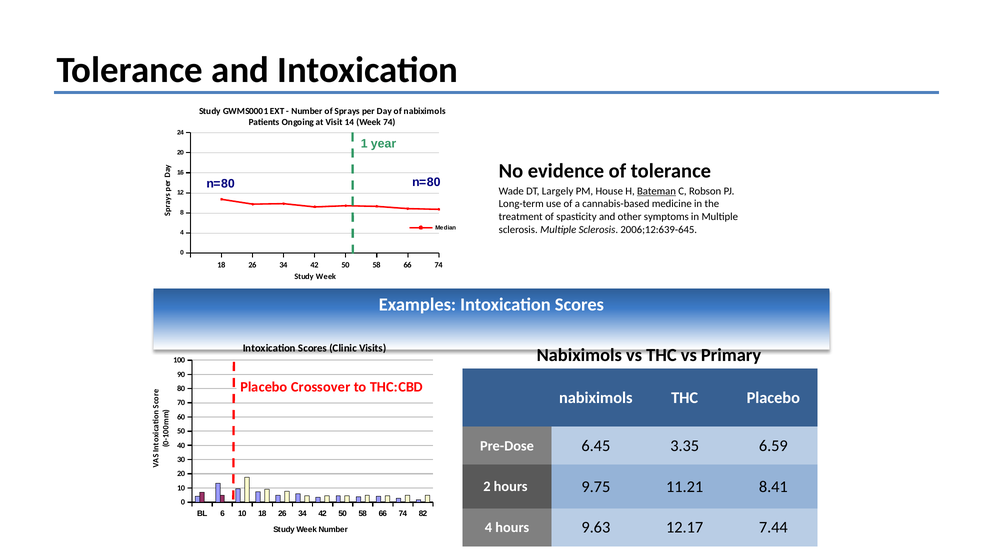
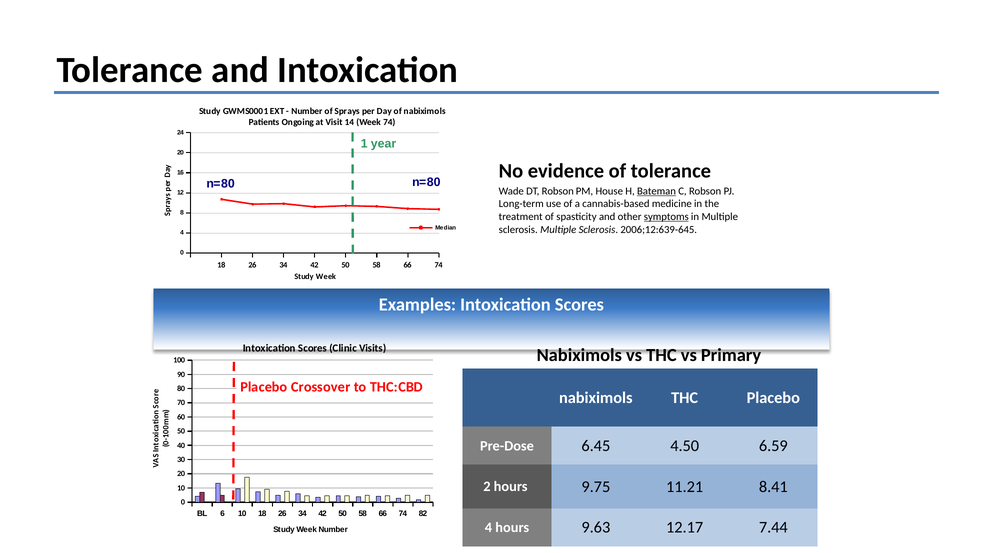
DT Largely: Largely -> Robson
symptoms underline: none -> present
3.35: 3.35 -> 4.50
